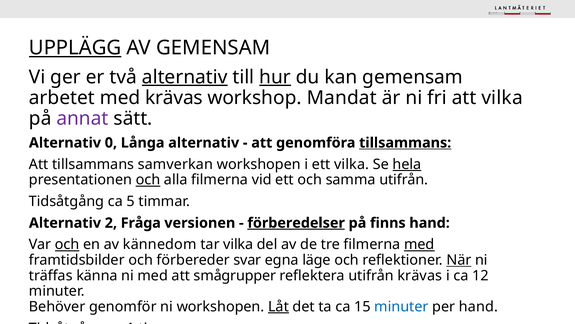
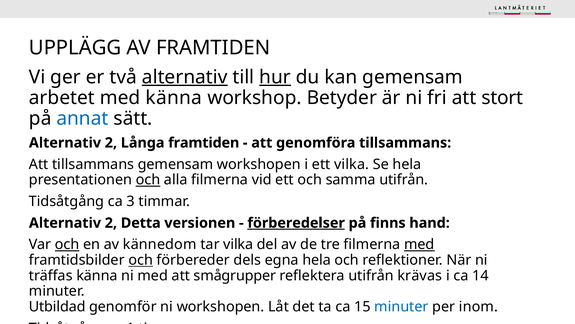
UPPLÄGG underline: present -> none
AV GEMENSAM: GEMENSAM -> FRAMTIDEN
med krävas: krävas -> känna
Mandat: Mandat -> Betyder
att vilka: vilka -> stort
annat colour: purple -> blue
0 at (111, 143): 0 -> 2
Långa alternativ: alternativ -> framtiden
tillsammans at (405, 143) underline: present -> none
tillsammans samverkan: samverkan -> gemensam
hela at (407, 164) underline: present -> none
5: 5 -> 3
Fråga: Fråga -> Detta
och at (141, 260) underline: none -> present
svar: svar -> dels
egna läge: läge -> hela
När underline: present -> none
12: 12 -> 14
Behöver: Behöver -> Utbildad
Låt underline: present -> none
per hand: hand -> inom
